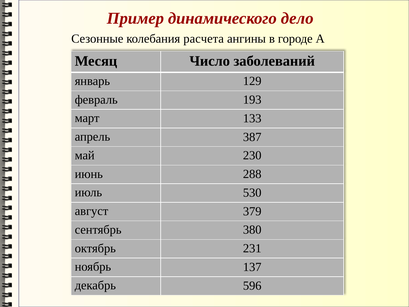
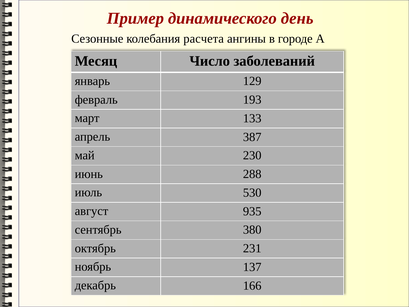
дело: дело -> день
379: 379 -> 935
596: 596 -> 166
